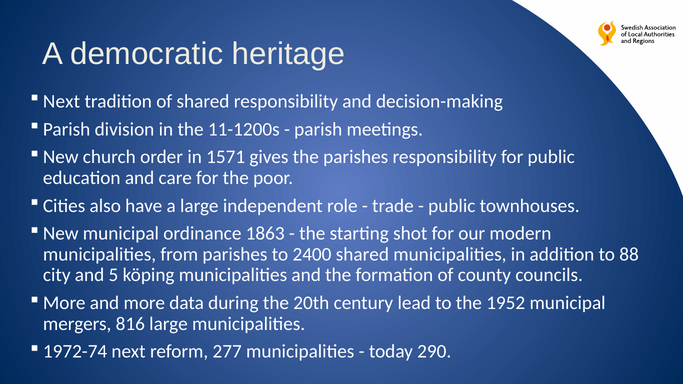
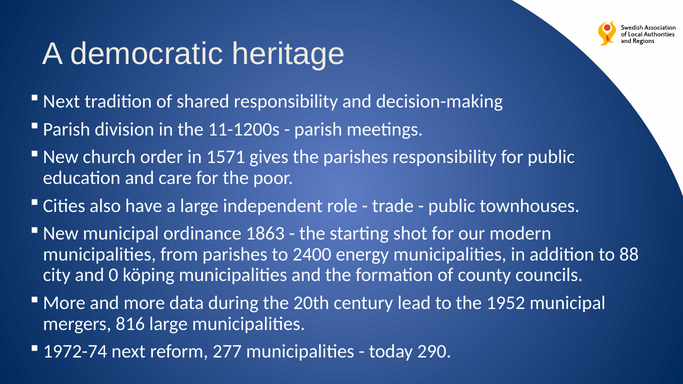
2400 shared: shared -> energy
5: 5 -> 0
